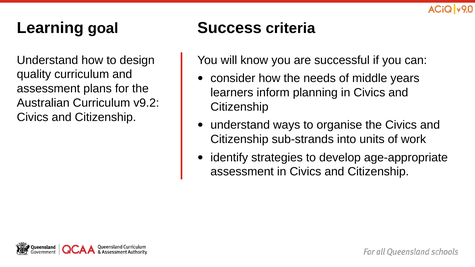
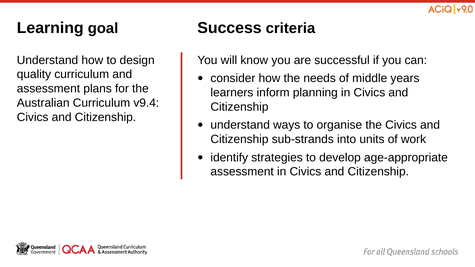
v9.2: v9.2 -> v9.4
